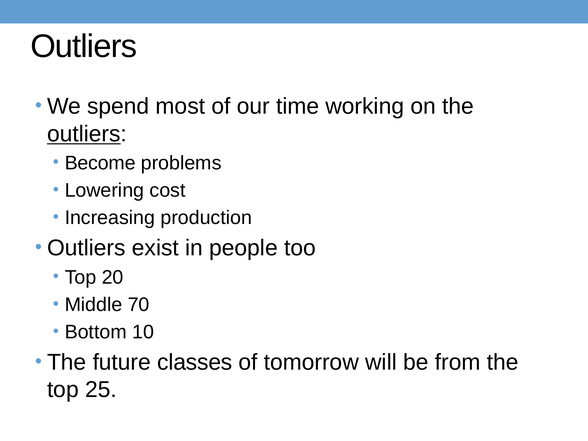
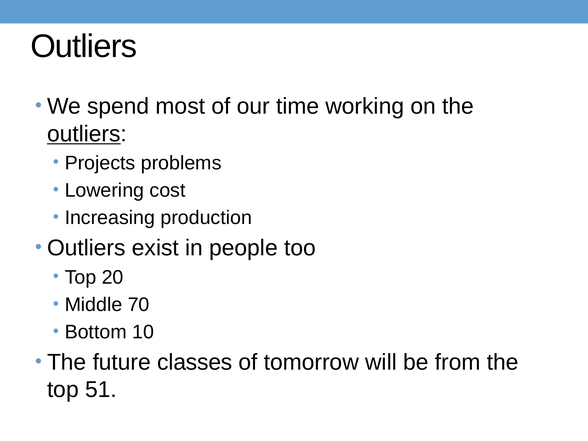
Become: Become -> Projects
25: 25 -> 51
